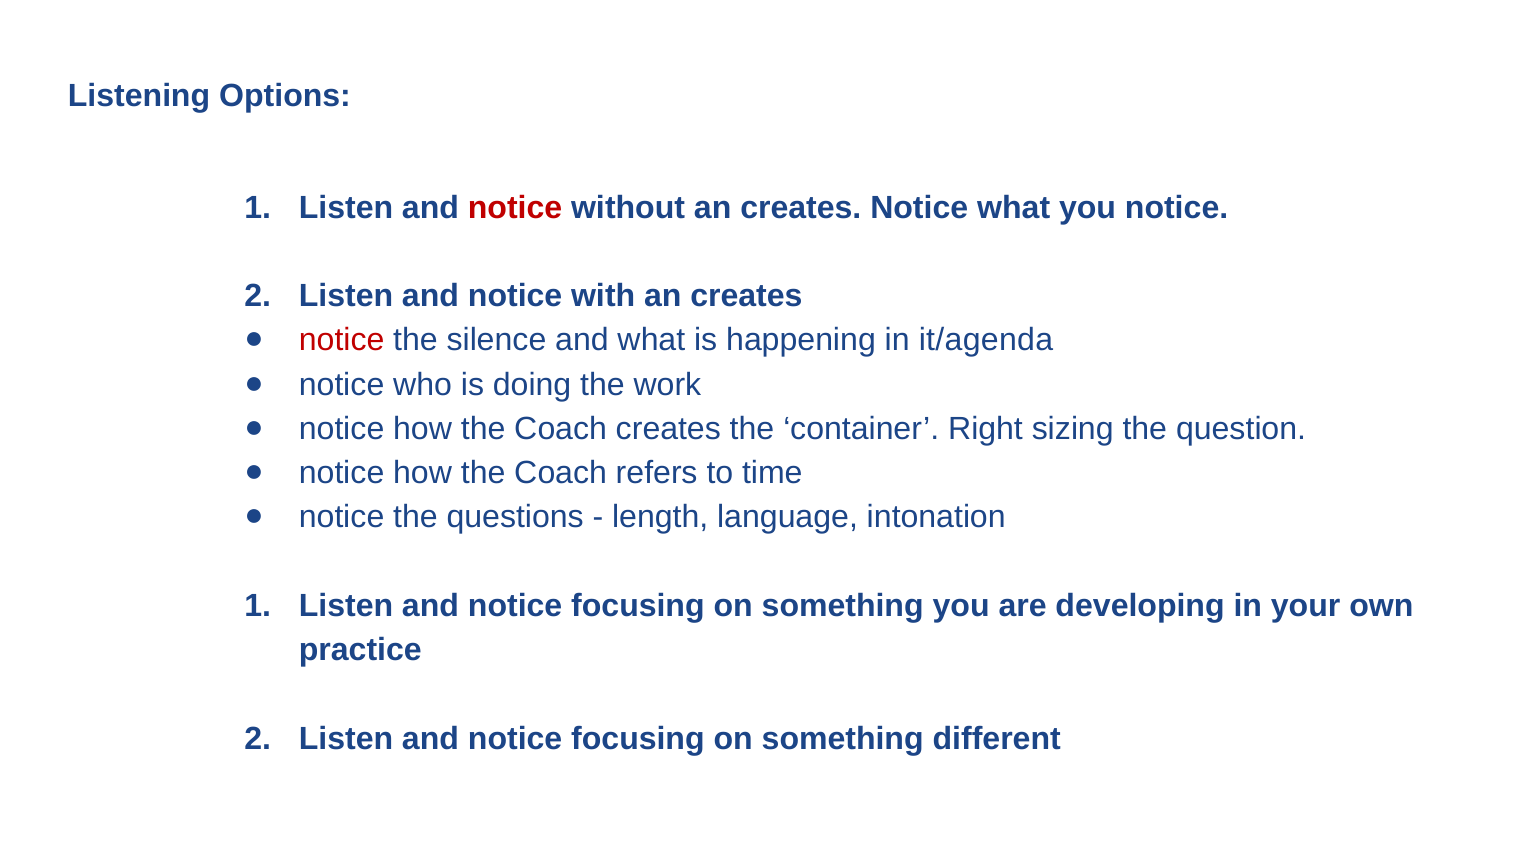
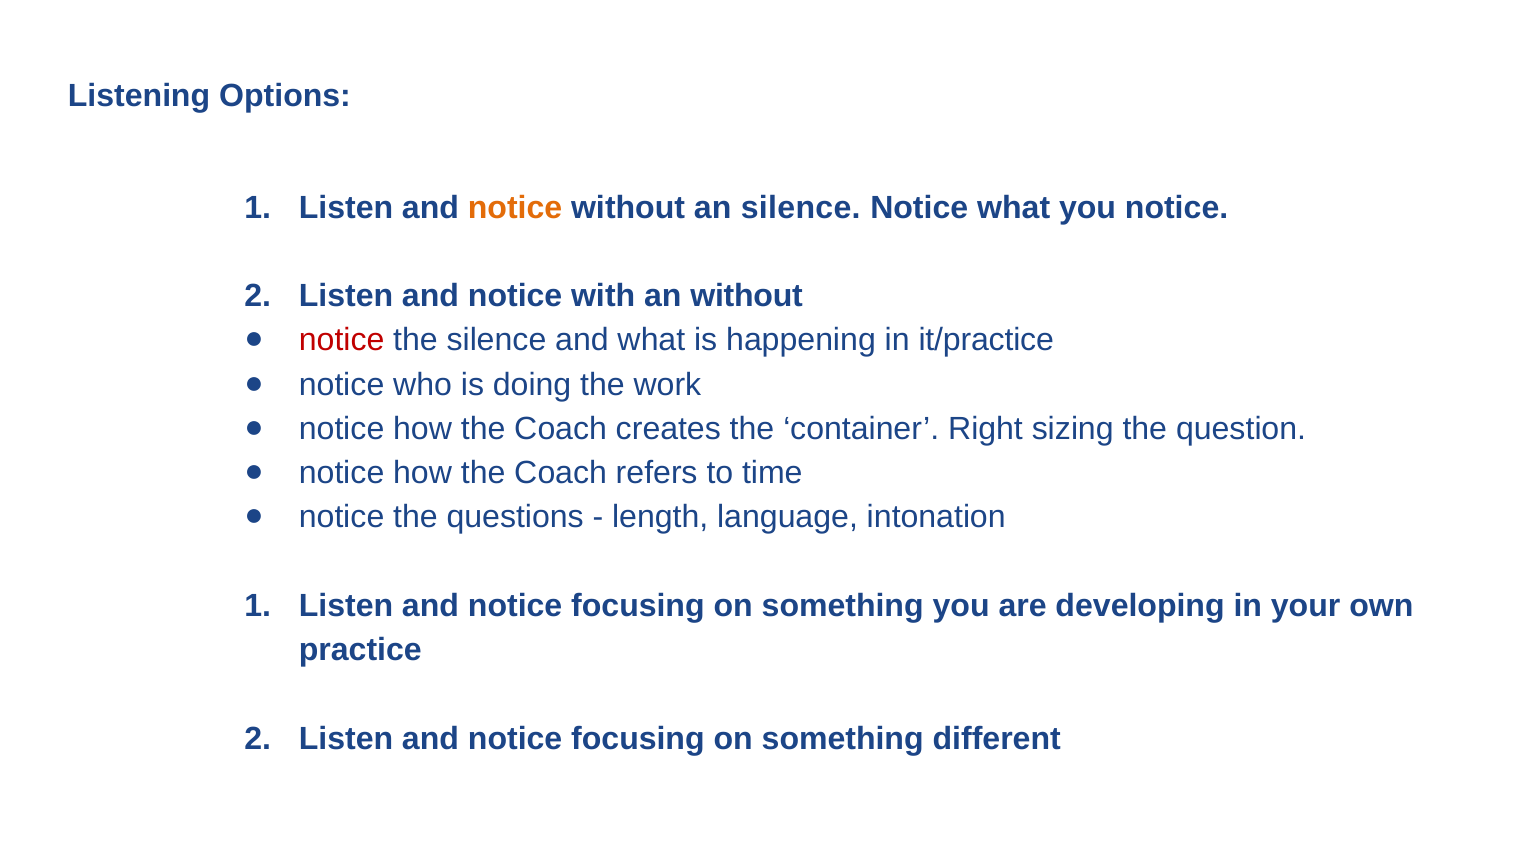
notice at (515, 208) colour: red -> orange
without an creates: creates -> silence
with an creates: creates -> without
it/agenda: it/agenda -> it/practice
